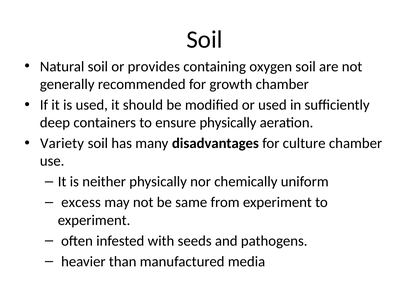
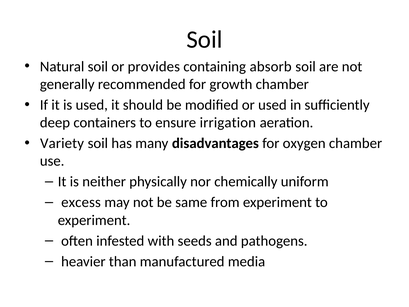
oxygen: oxygen -> absorb
ensure physically: physically -> irrigation
culture: culture -> oxygen
